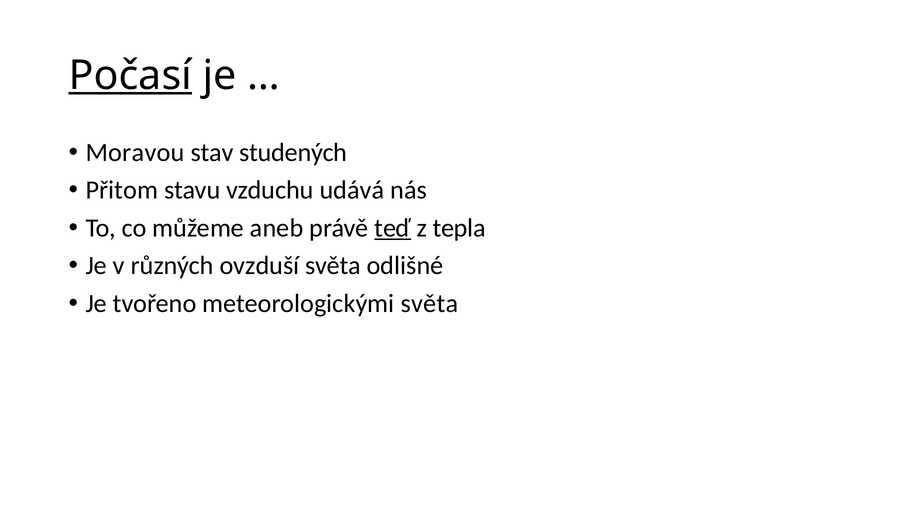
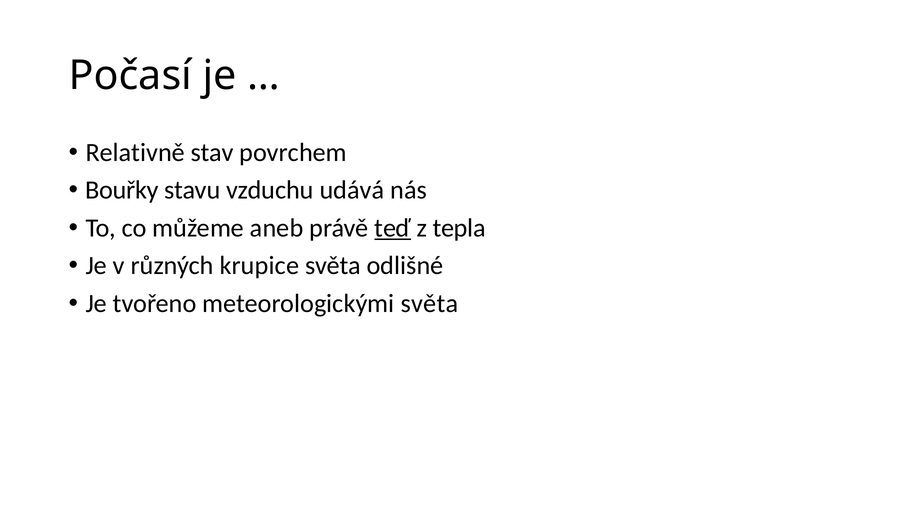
Počasí underline: present -> none
Moravou: Moravou -> Relativně
studených: studených -> povrchem
Přitom: Přitom -> Bouřky
ovzduší: ovzduší -> krupice
